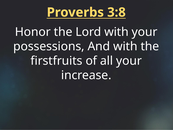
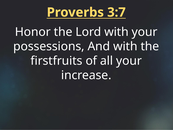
3:8: 3:8 -> 3:7
